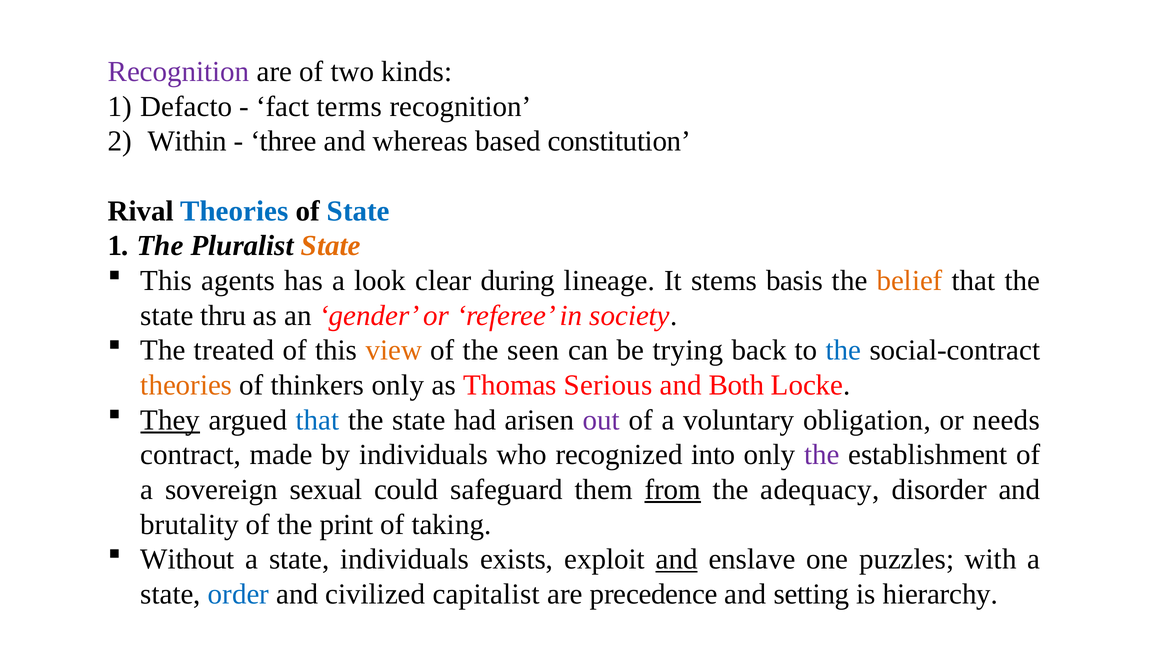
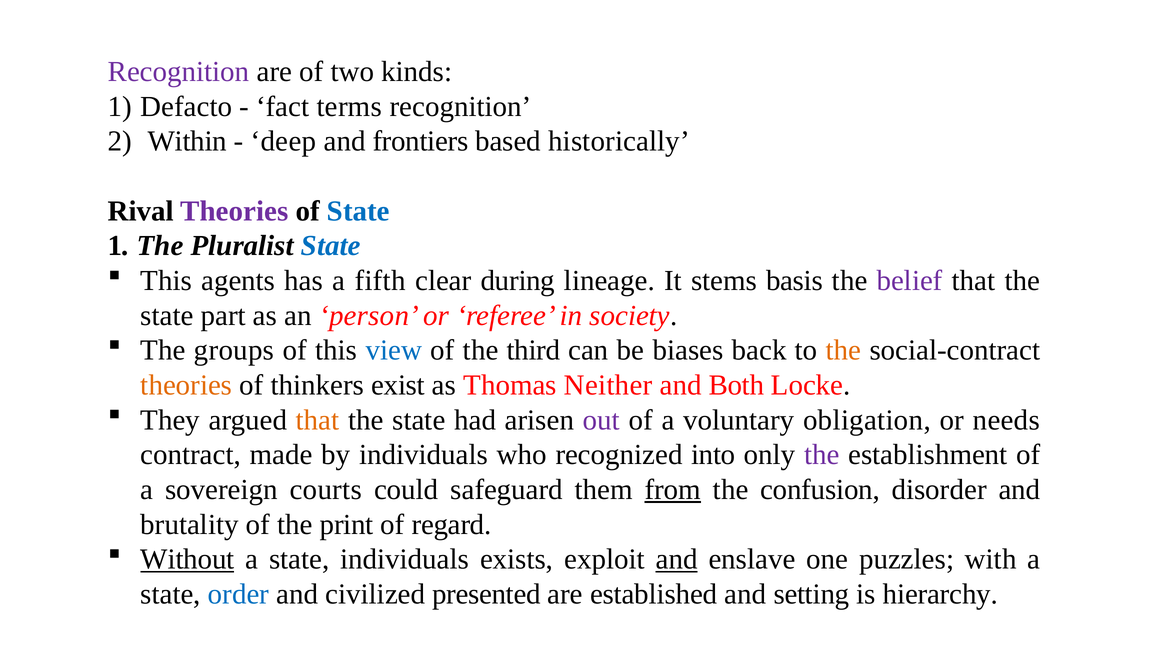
three: three -> deep
whereas: whereas -> frontiers
constitution: constitution -> historically
Theories at (234, 211) colour: blue -> purple
State at (331, 246) colour: orange -> blue
look: look -> fifth
belief colour: orange -> purple
thru: thru -> part
gender: gender -> person
treated: treated -> groups
view colour: orange -> blue
seen: seen -> third
trying: trying -> biases
the at (844, 350) colour: blue -> orange
thinkers only: only -> exist
Serious: Serious -> Neither
They underline: present -> none
that at (318, 420) colour: blue -> orange
sexual: sexual -> courts
adequacy: adequacy -> confusion
taking: taking -> regard
Without underline: none -> present
capitalist: capitalist -> presented
precedence: precedence -> established
